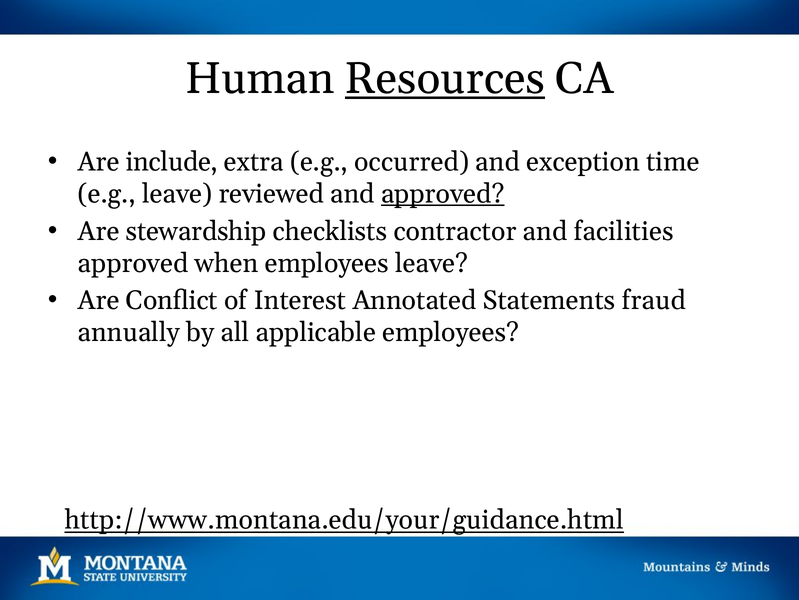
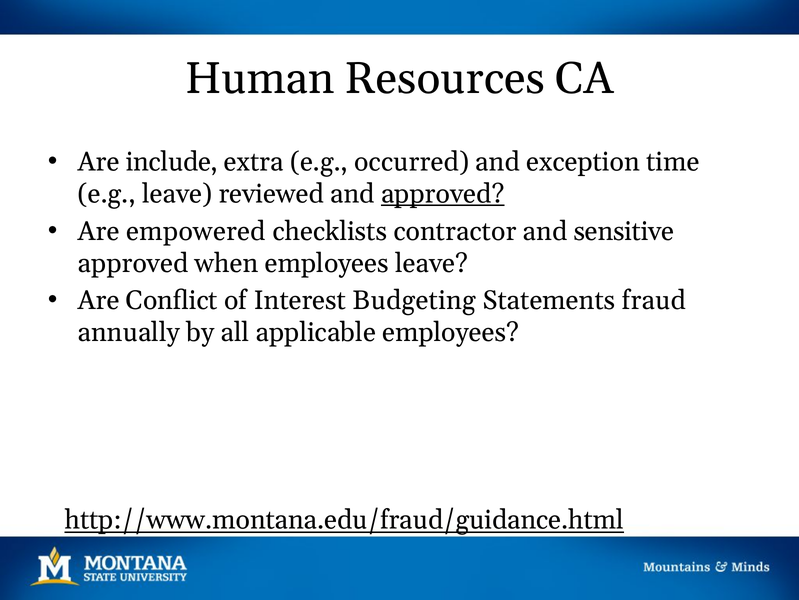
Resources underline: present -> none
stewardship: stewardship -> empowered
facilities: facilities -> sensitive
Annotated: Annotated -> Budgeting
http://www.montana.edu/your/guidance.html: http://www.montana.edu/your/guidance.html -> http://www.montana.edu/fraud/guidance.html
